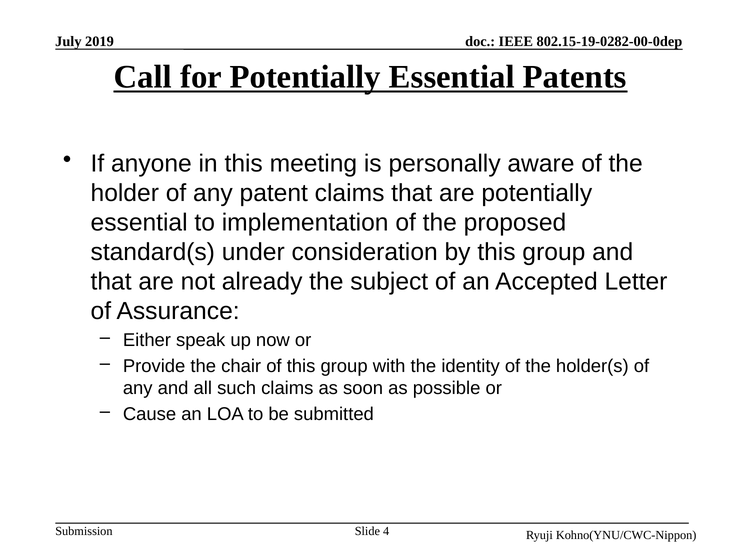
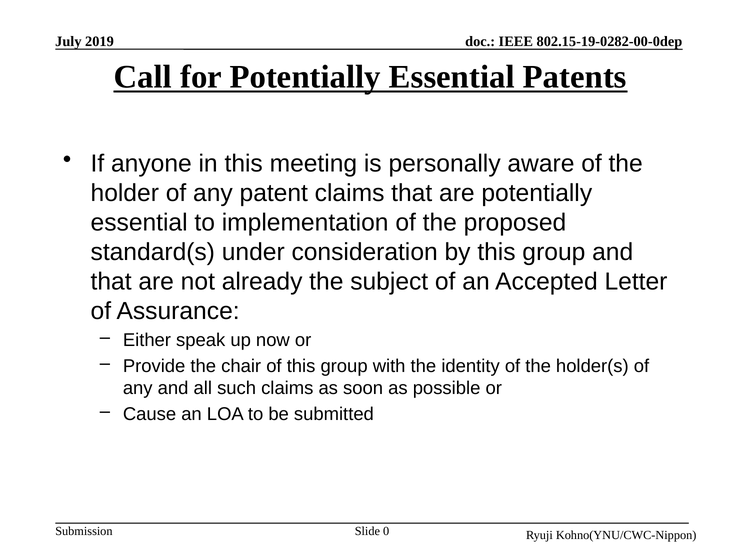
4: 4 -> 0
